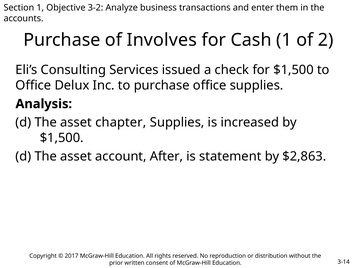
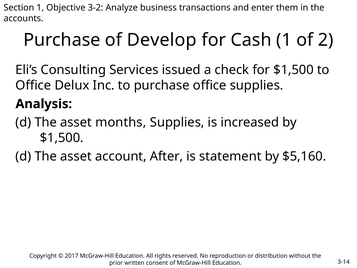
Involves: Involves -> Develop
chapter: chapter -> months
$2,863: $2,863 -> $5,160
